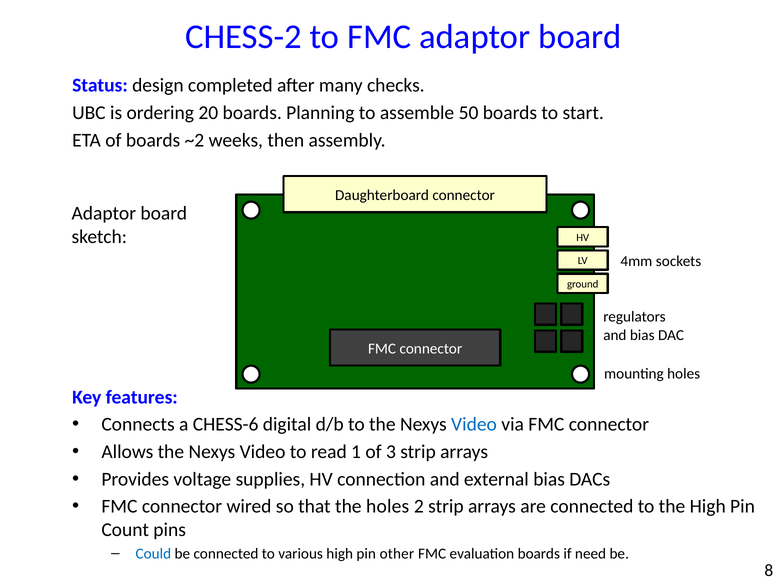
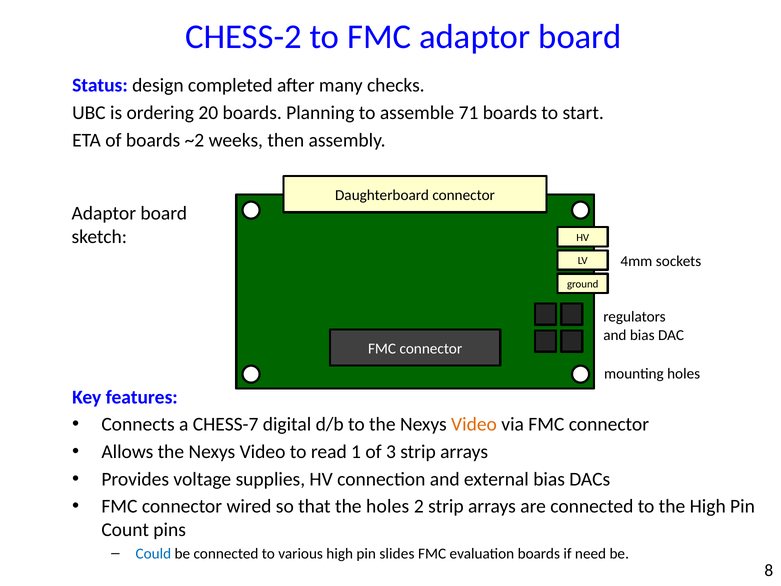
50: 50 -> 71
CHESS-6: CHESS-6 -> CHESS-7
Video at (474, 424) colour: blue -> orange
other: other -> slides
